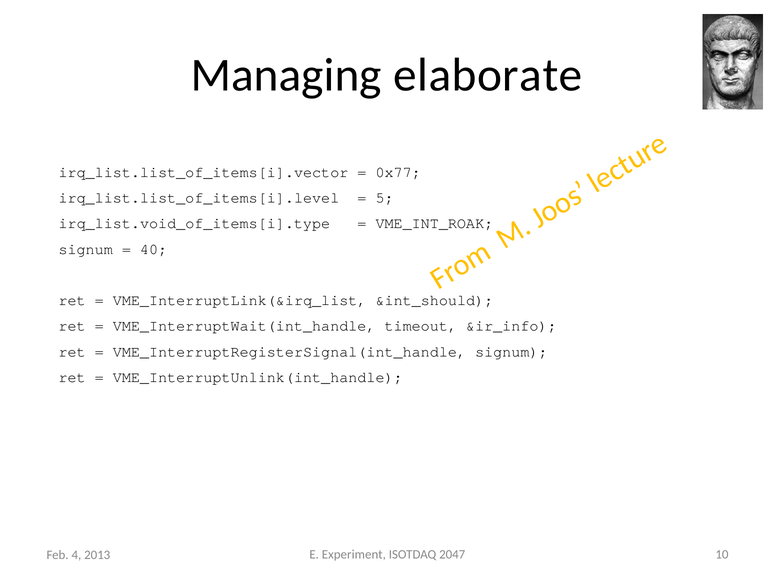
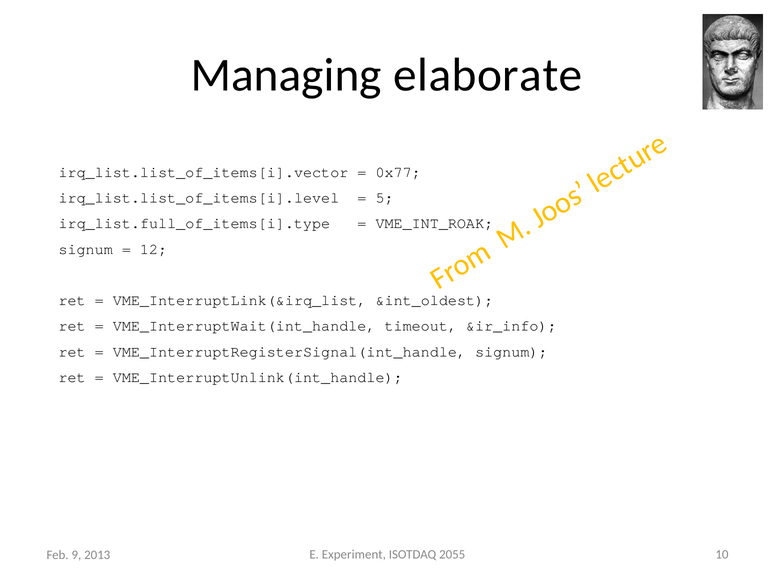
irq_list.void_of_items[i].type: irq_list.void_of_items[i].type -> irq_list.full_of_items[i].type
40: 40 -> 12
&int_should: &int_should -> &int_oldest
2047: 2047 -> 2055
4: 4 -> 9
